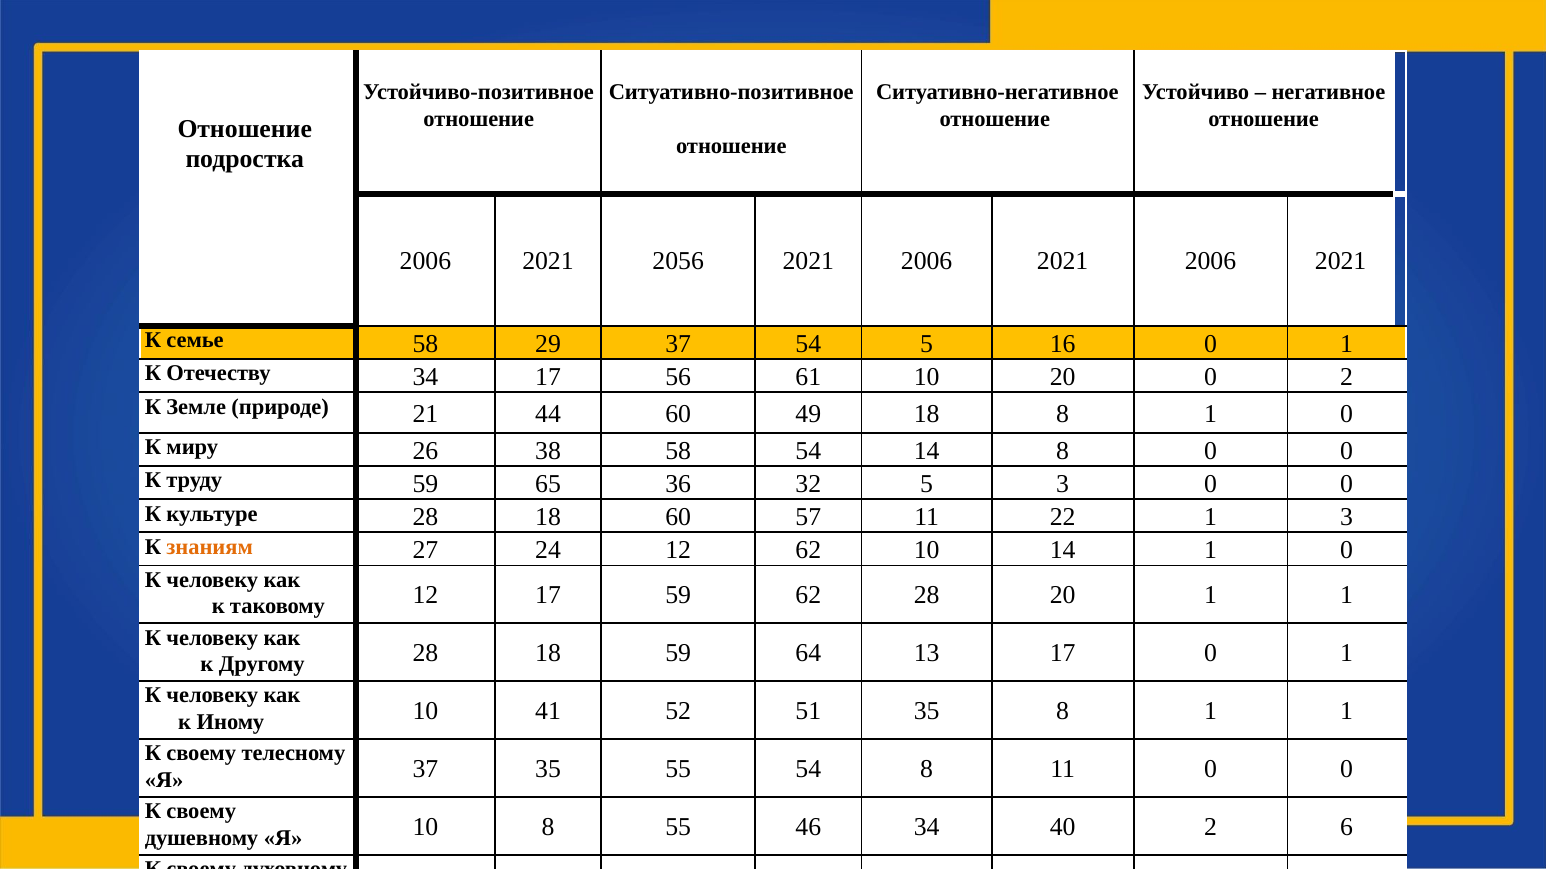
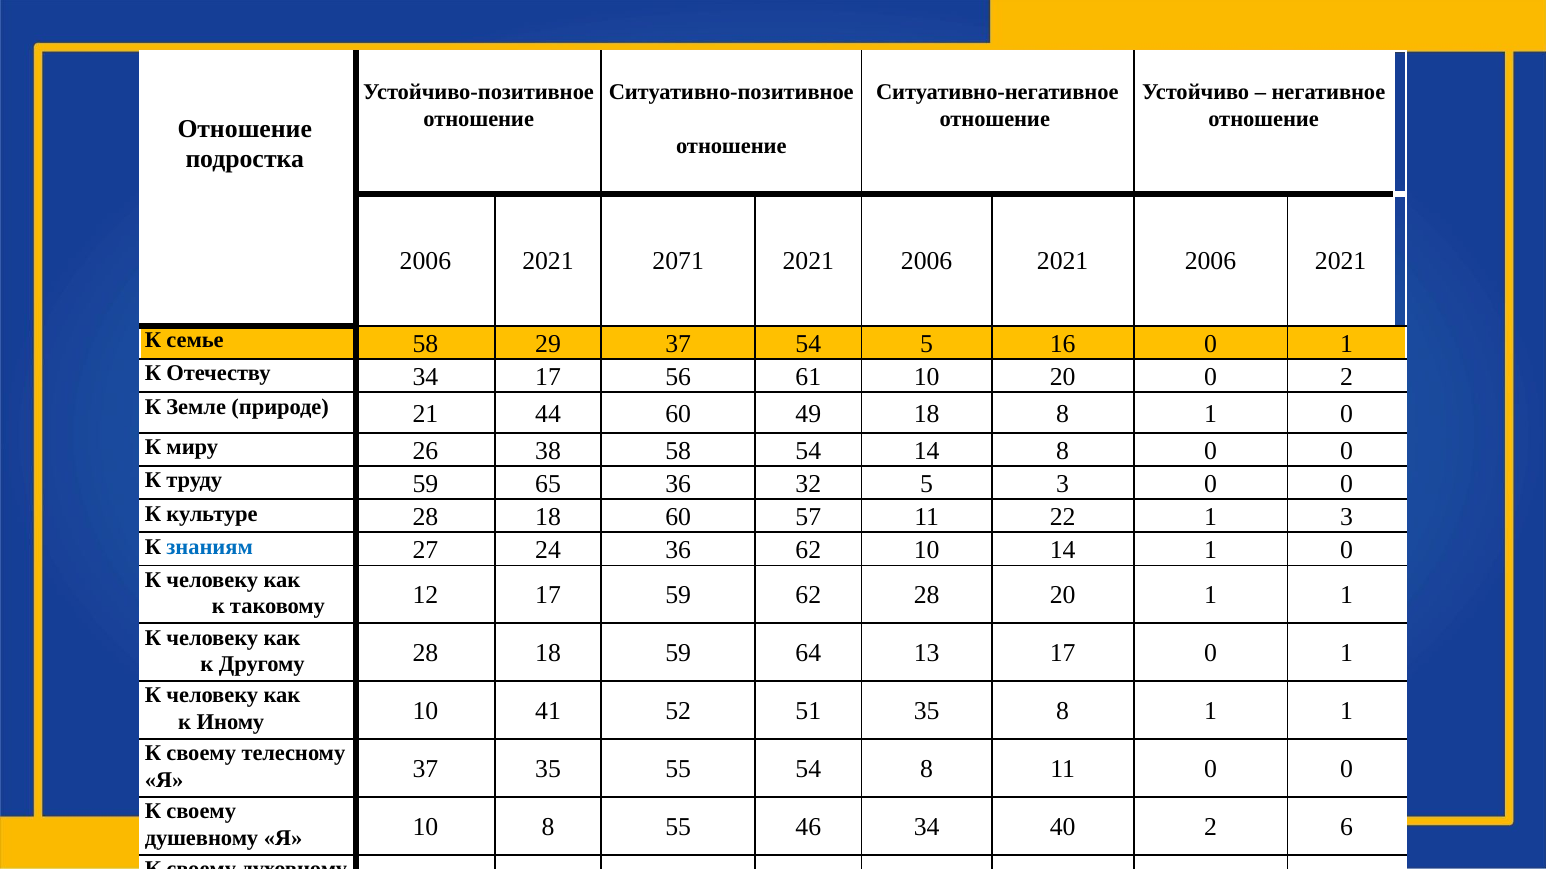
2056: 2056 -> 2071
знаниям colour: orange -> blue
24 12: 12 -> 36
